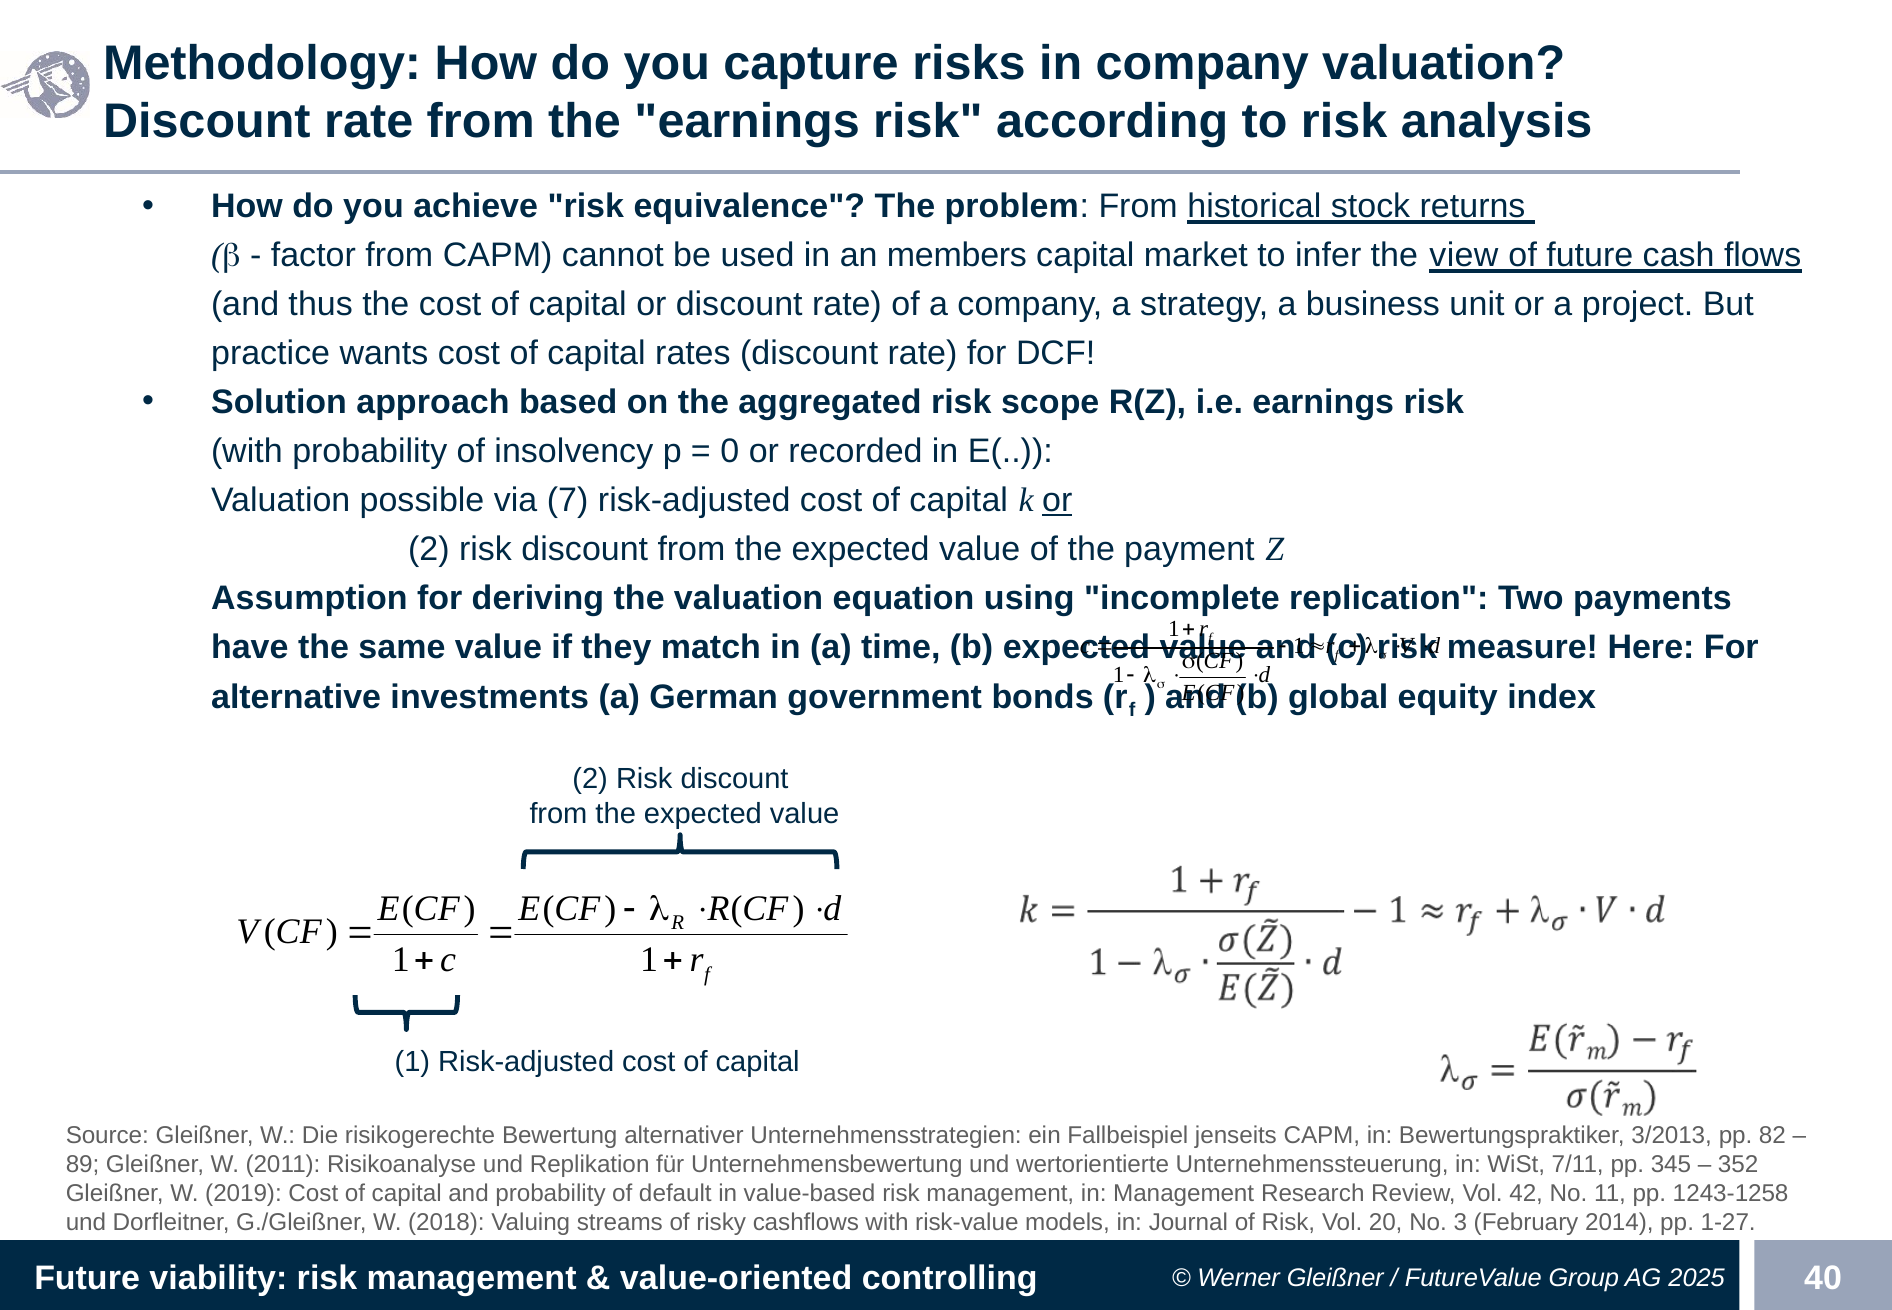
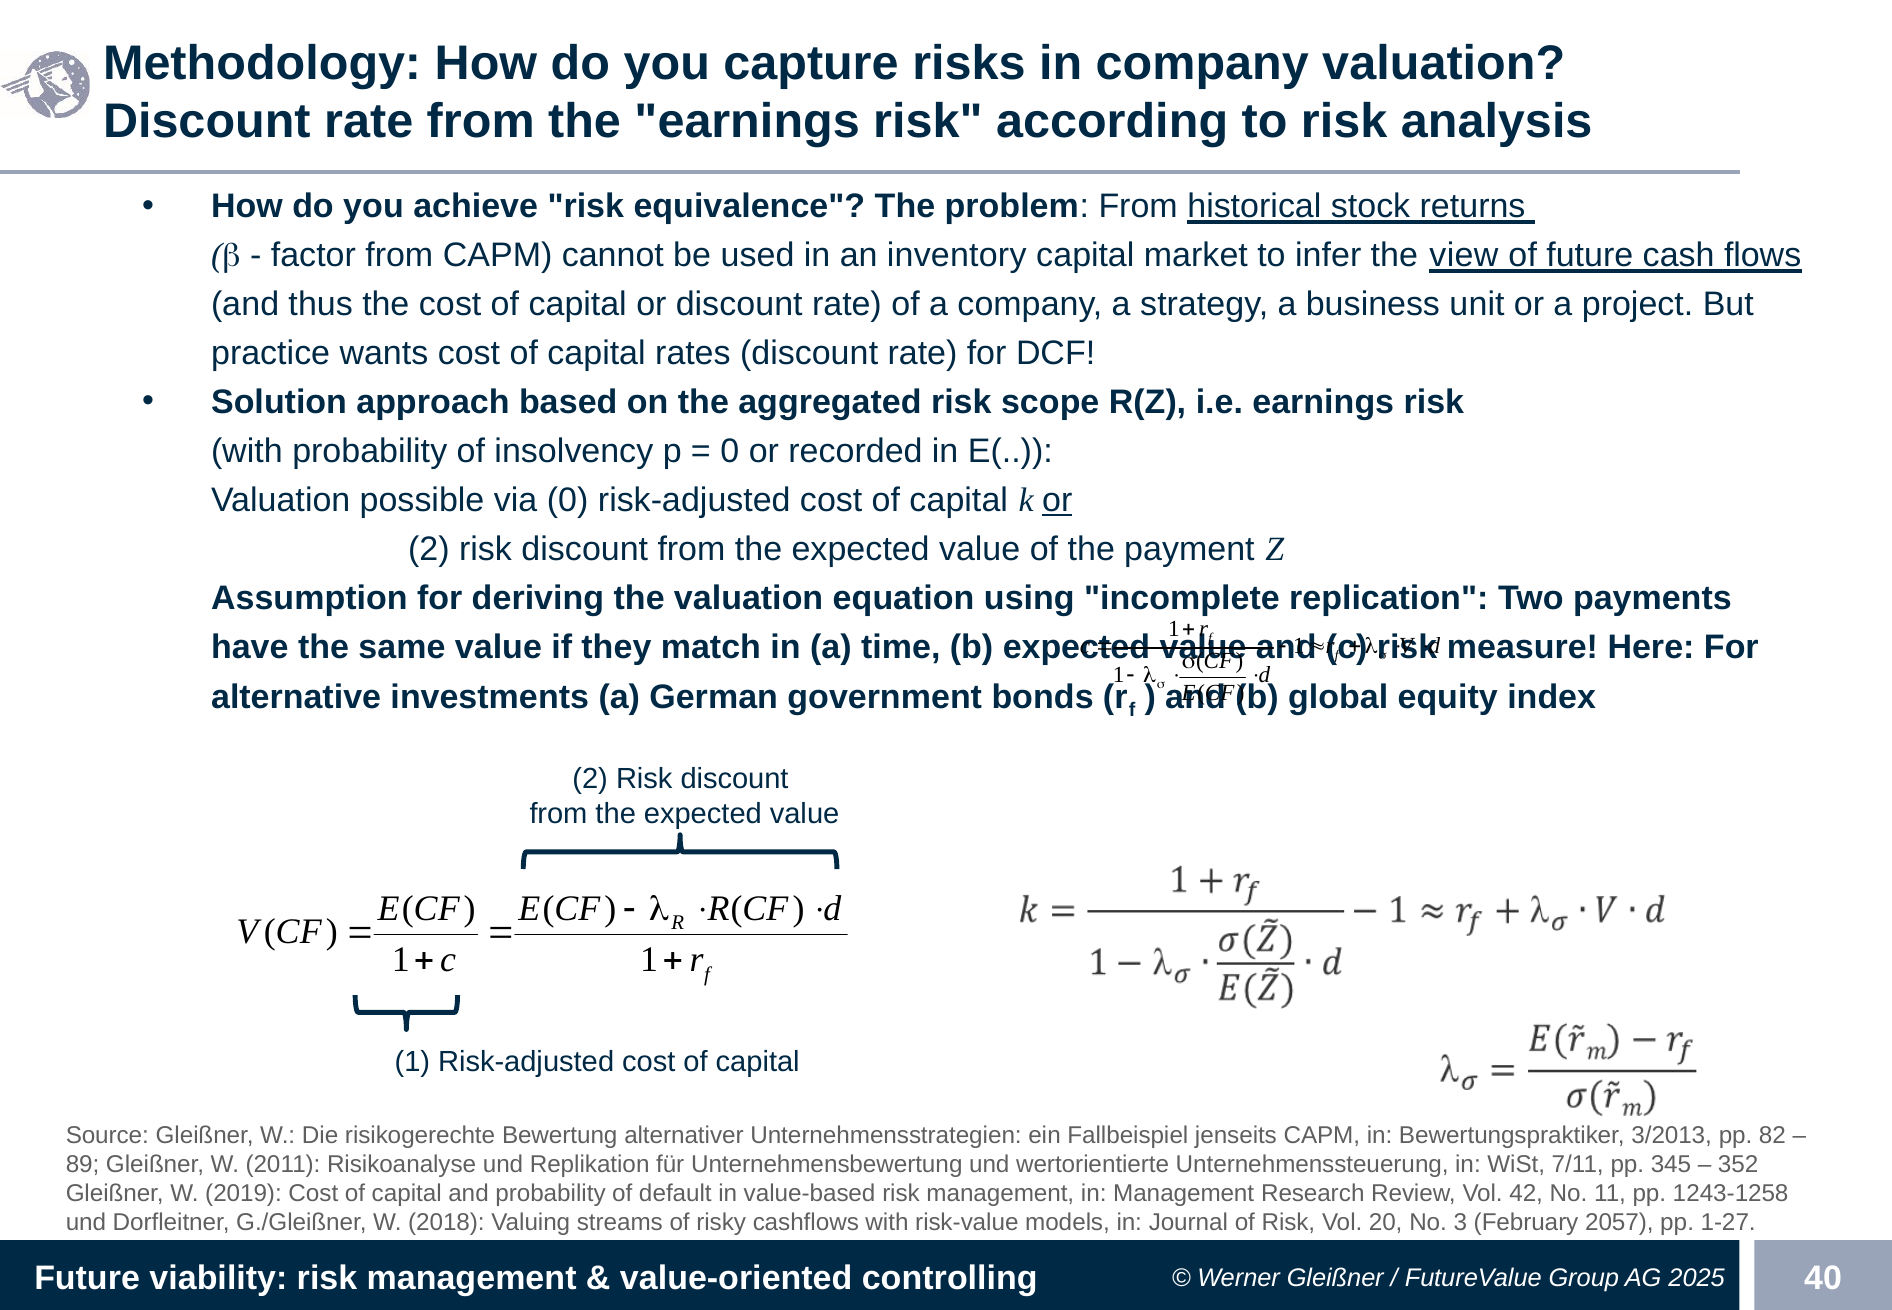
members: members -> inventory
via 7: 7 -> 0
2014: 2014 -> 2057
